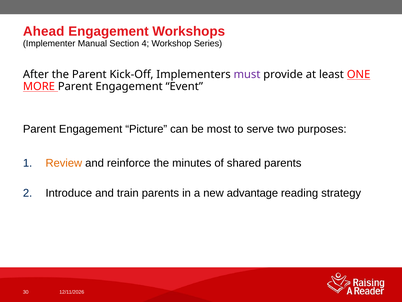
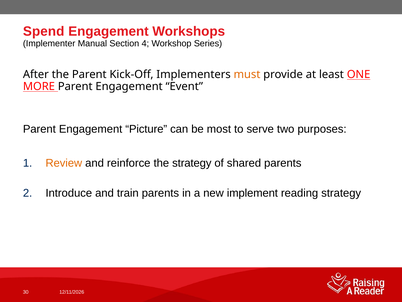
Ahead: Ahead -> Spend
must colour: purple -> orange
the minutes: minutes -> strategy
advantage: advantage -> implement
